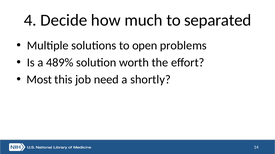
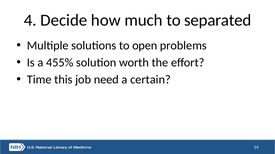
489%: 489% -> 455%
Most: Most -> Time
shortly: shortly -> certain
